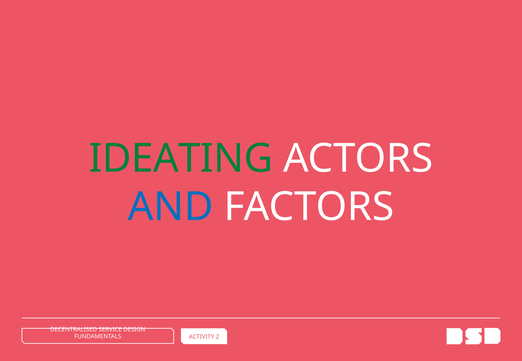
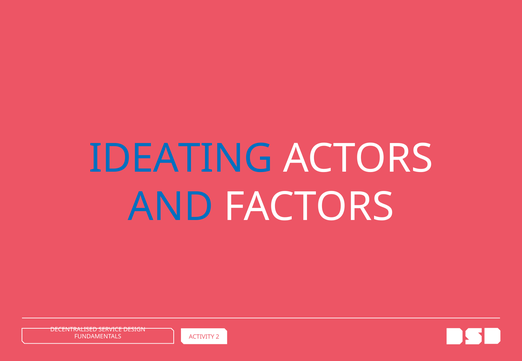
IDEATING colour: green -> blue
